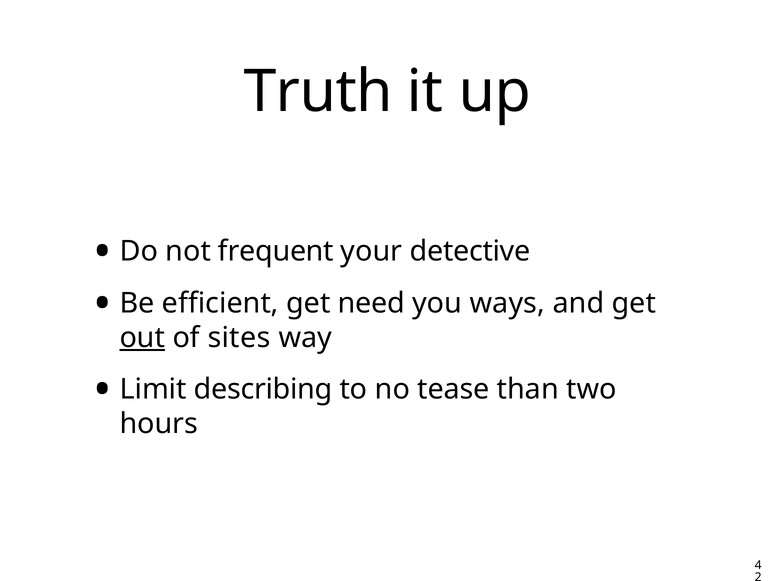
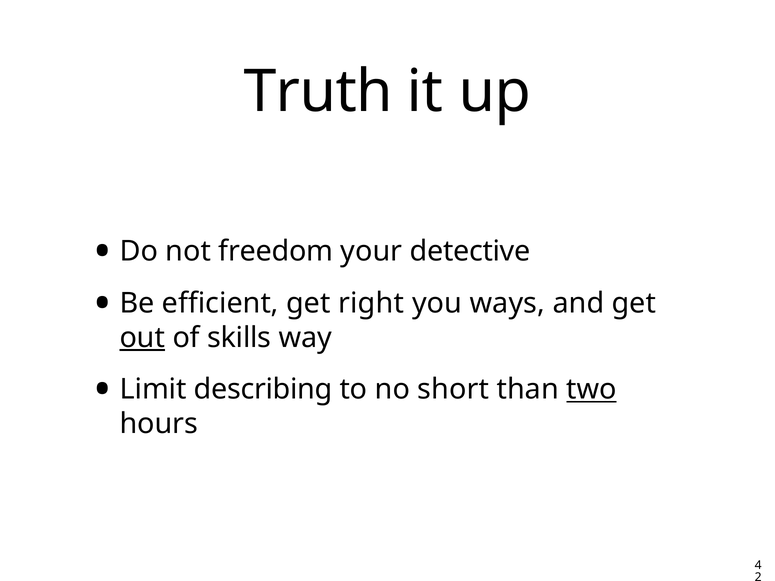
frequent: frequent -> freedom
need: need -> right
sites: sites -> skills
tease: tease -> short
two underline: none -> present
